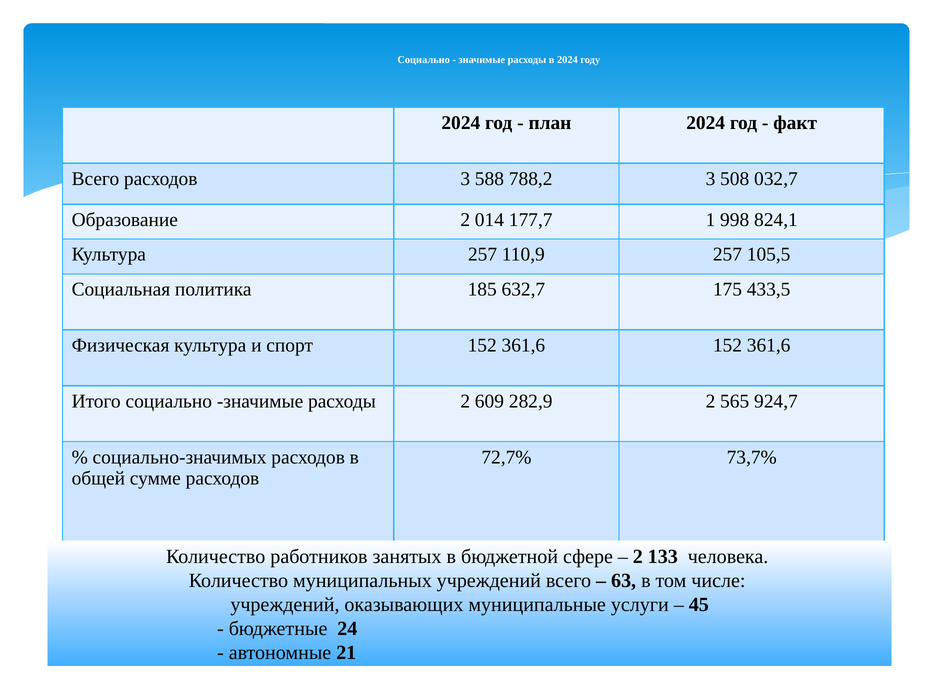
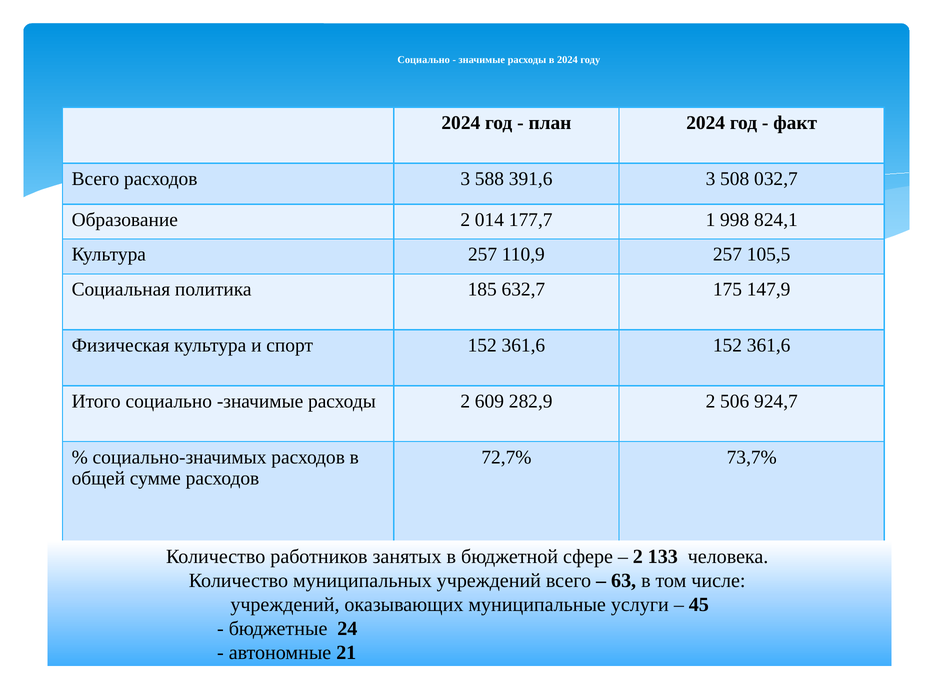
788,2: 788,2 -> 391,6
433,5: 433,5 -> 147,9
565: 565 -> 506
